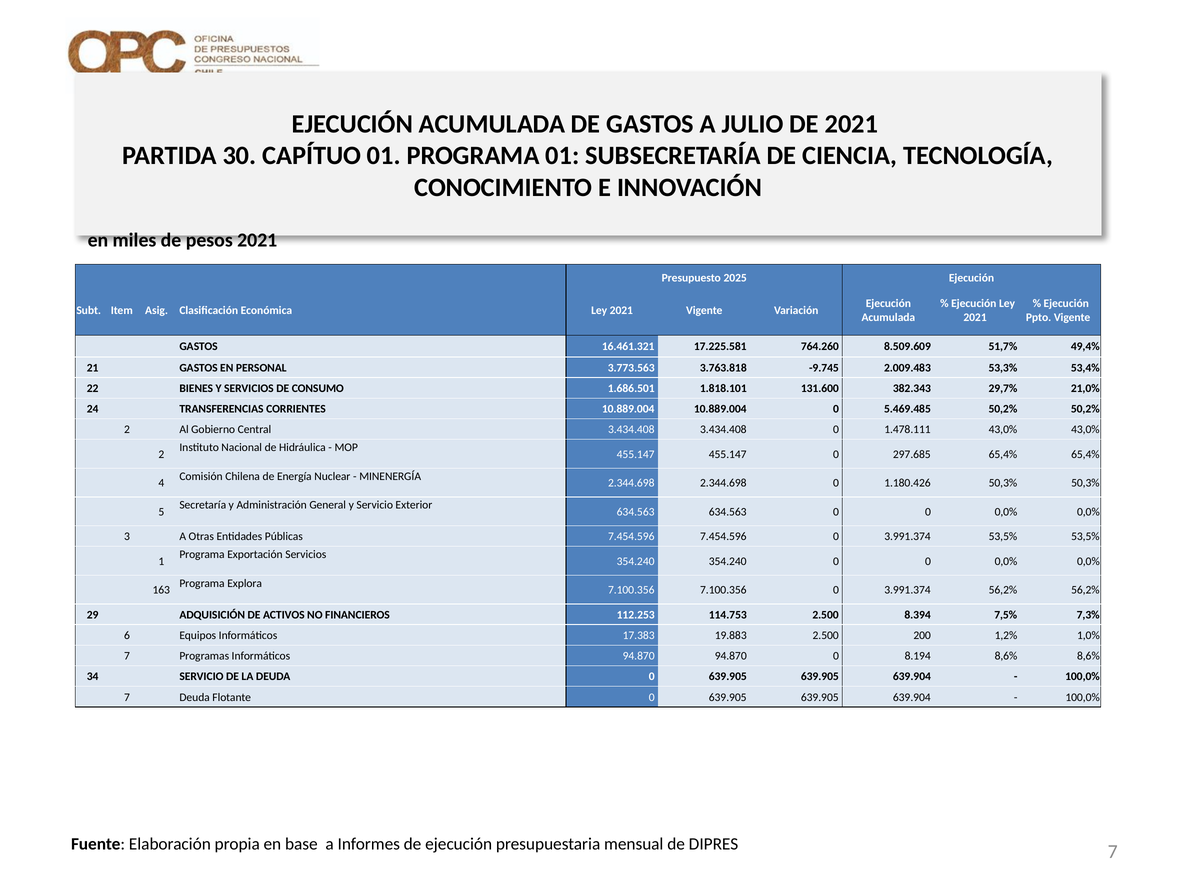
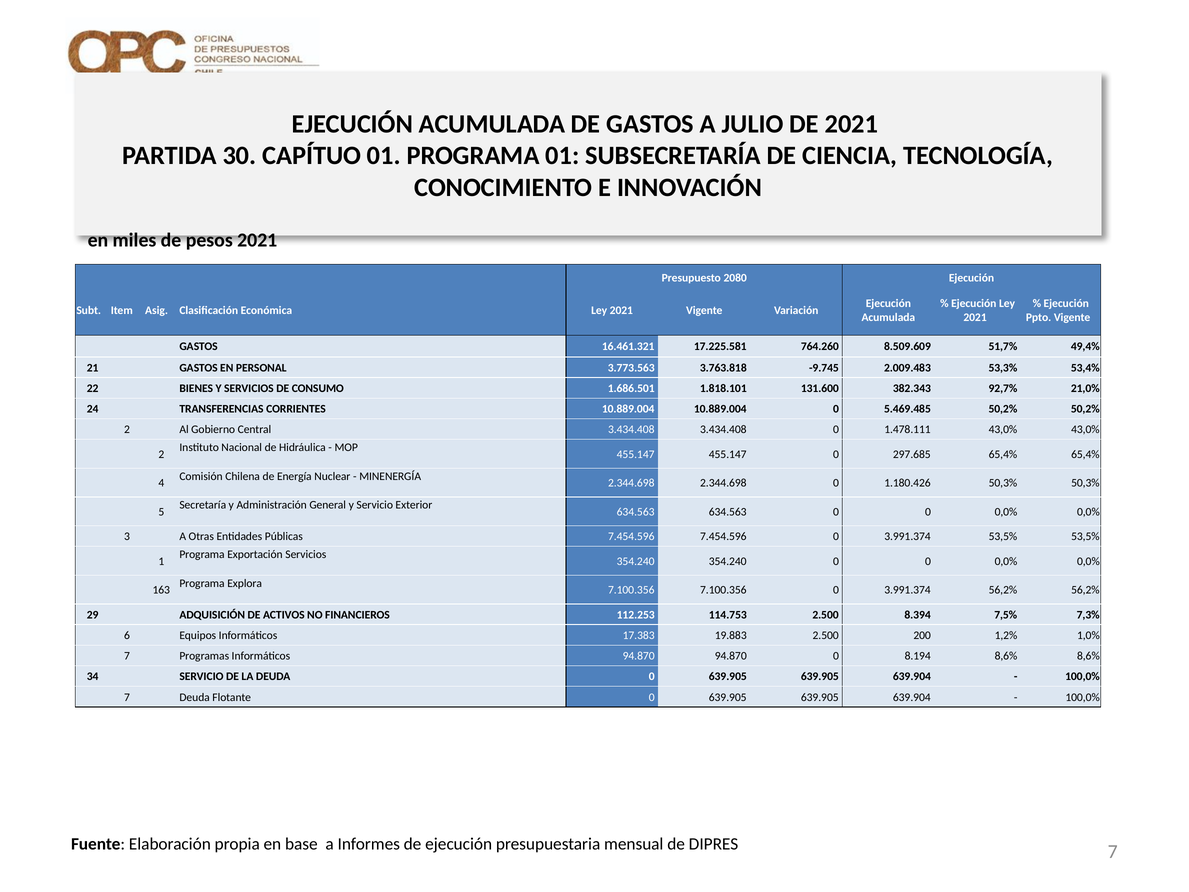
2025: 2025 -> 2080
29,7%: 29,7% -> 92,7%
